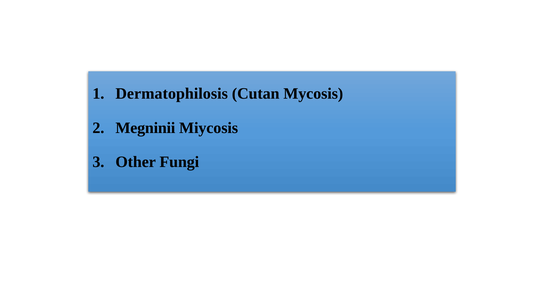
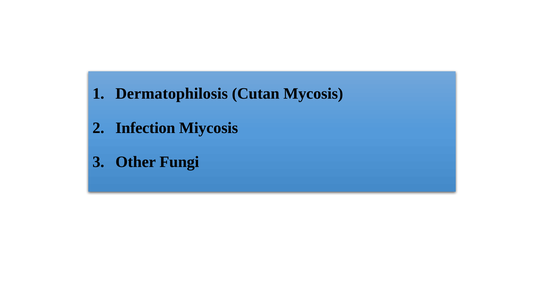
Megninii: Megninii -> Infection
